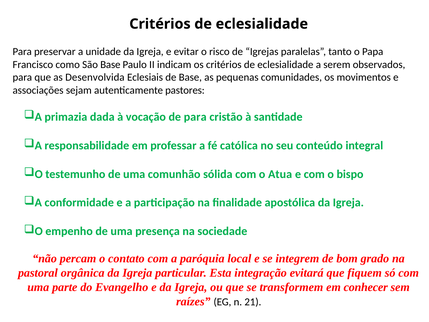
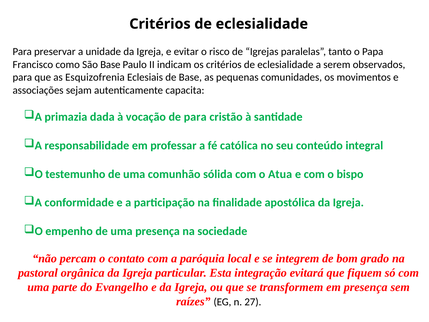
Desenvolvida: Desenvolvida -> Esquizofrenia
pastores: pastores -> capacita
em conhecer: conhecer -> presença
21: 21 -> 27
